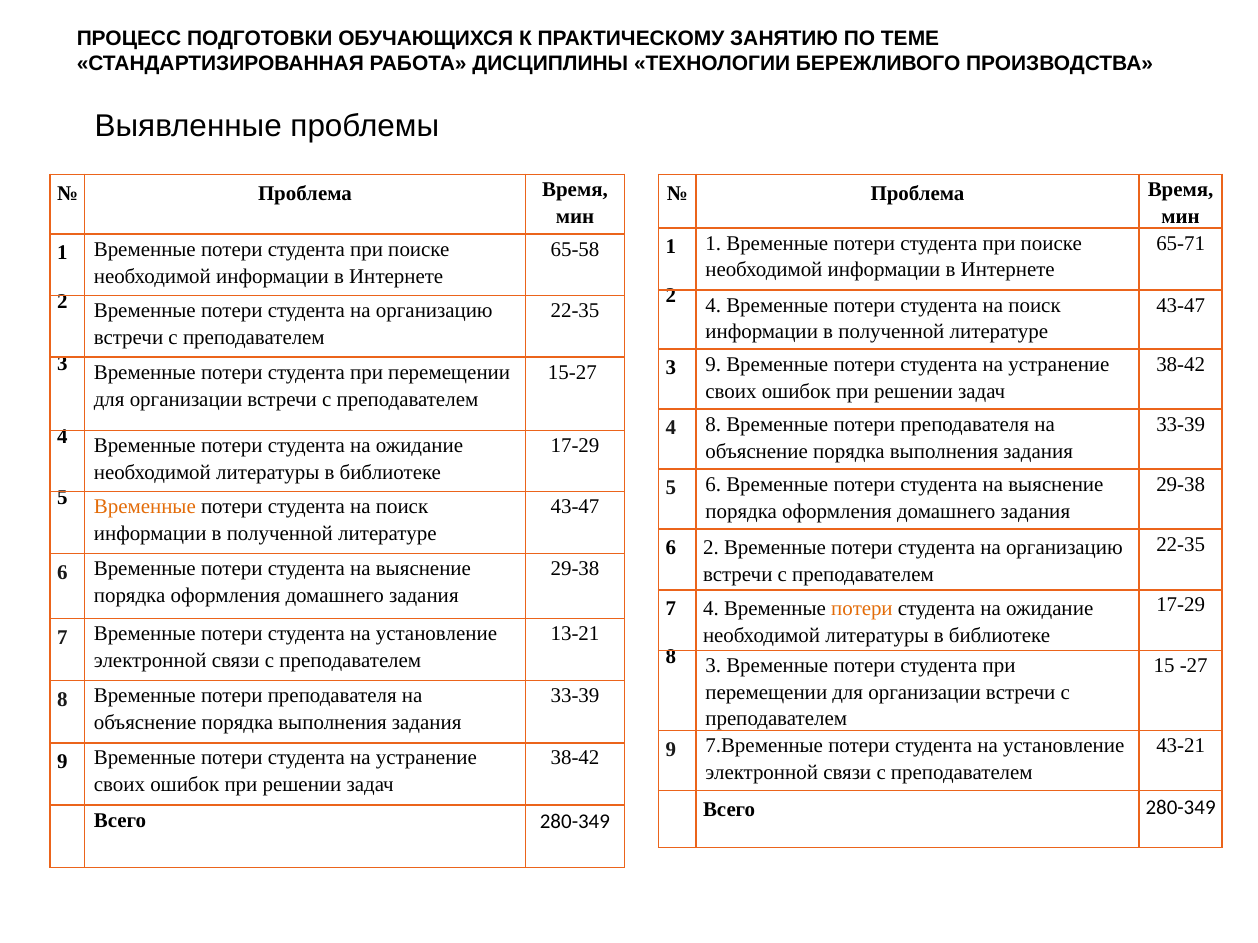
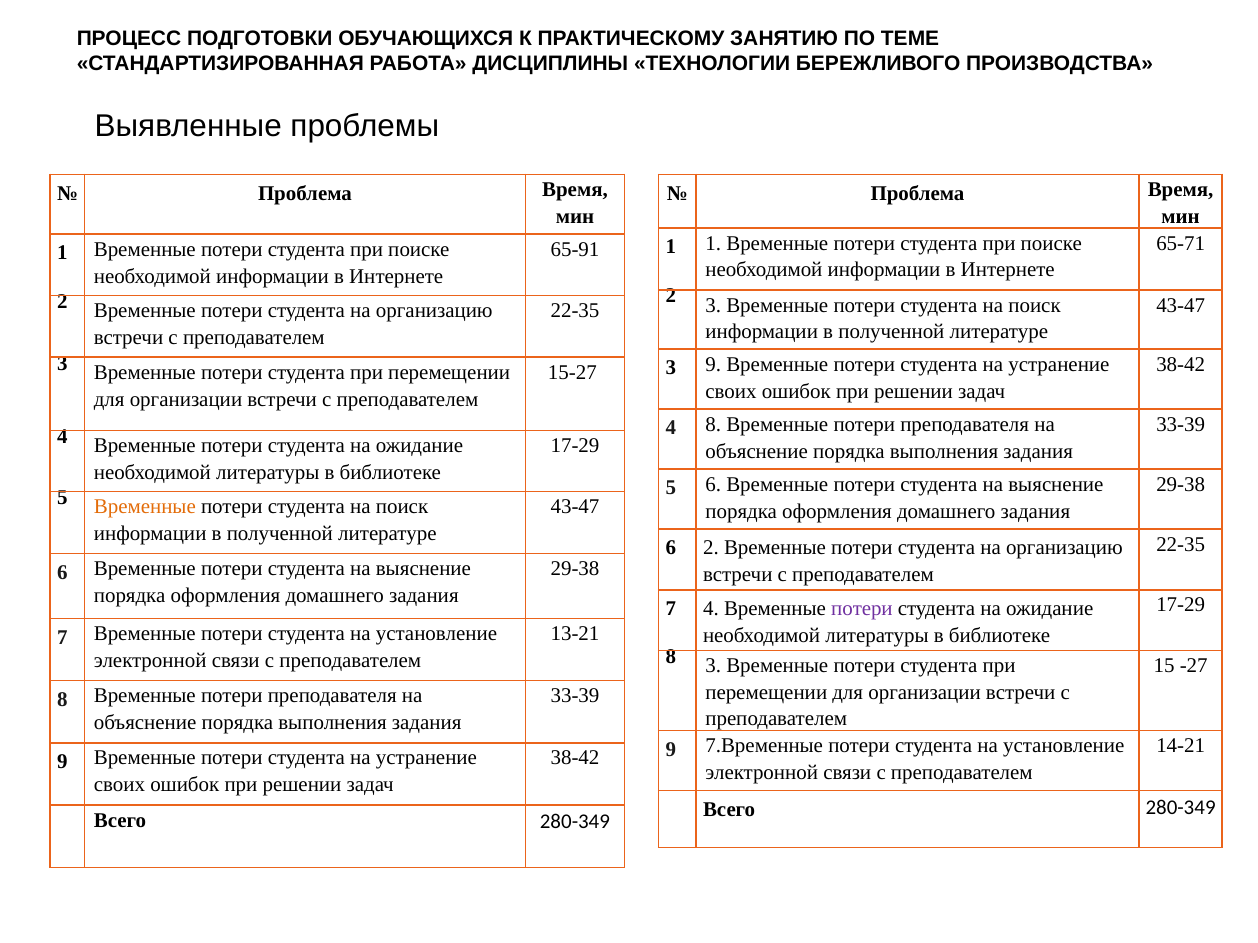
65-58: 65-58 -> 65-91
2 4: 4 -> 3
потери at (862, 609) colour: orange -> purple
43-21: 43-21 -> 14-21
